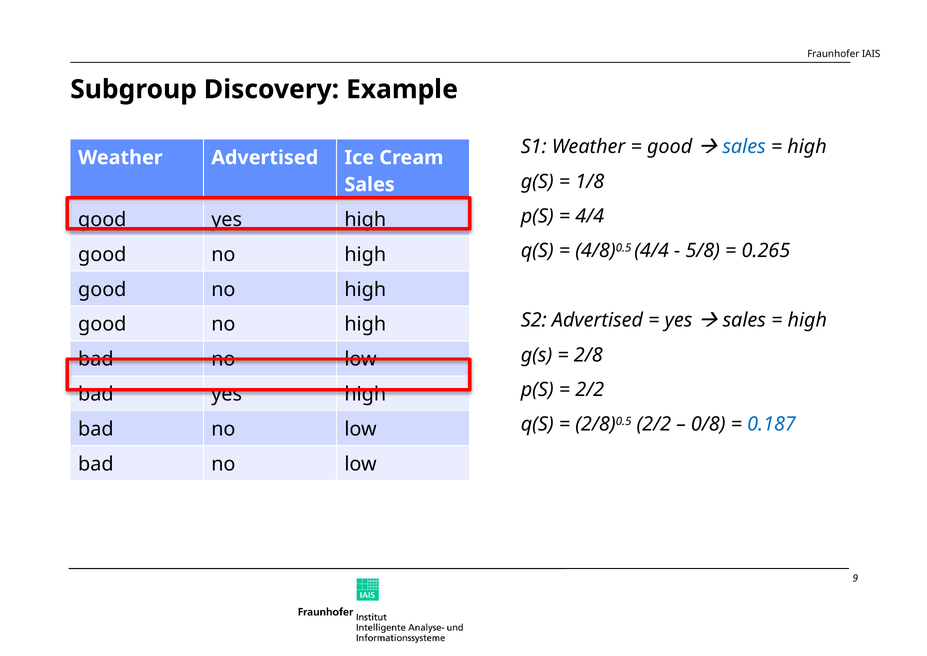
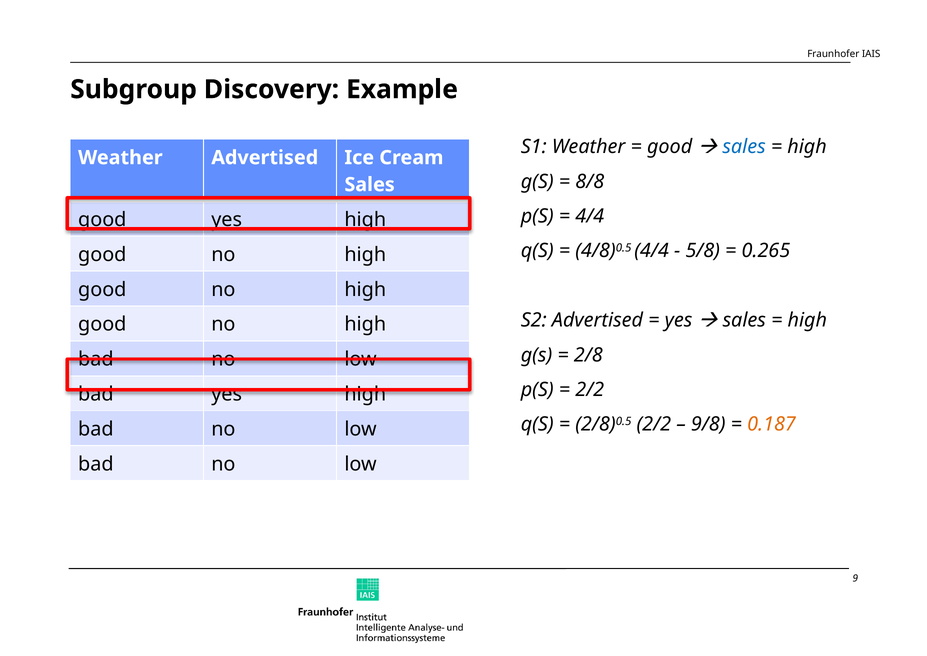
1/8: 1/8 -> 8/8
0/8: 0/8 -> 9/8
0.187 colour: blue -> orange
